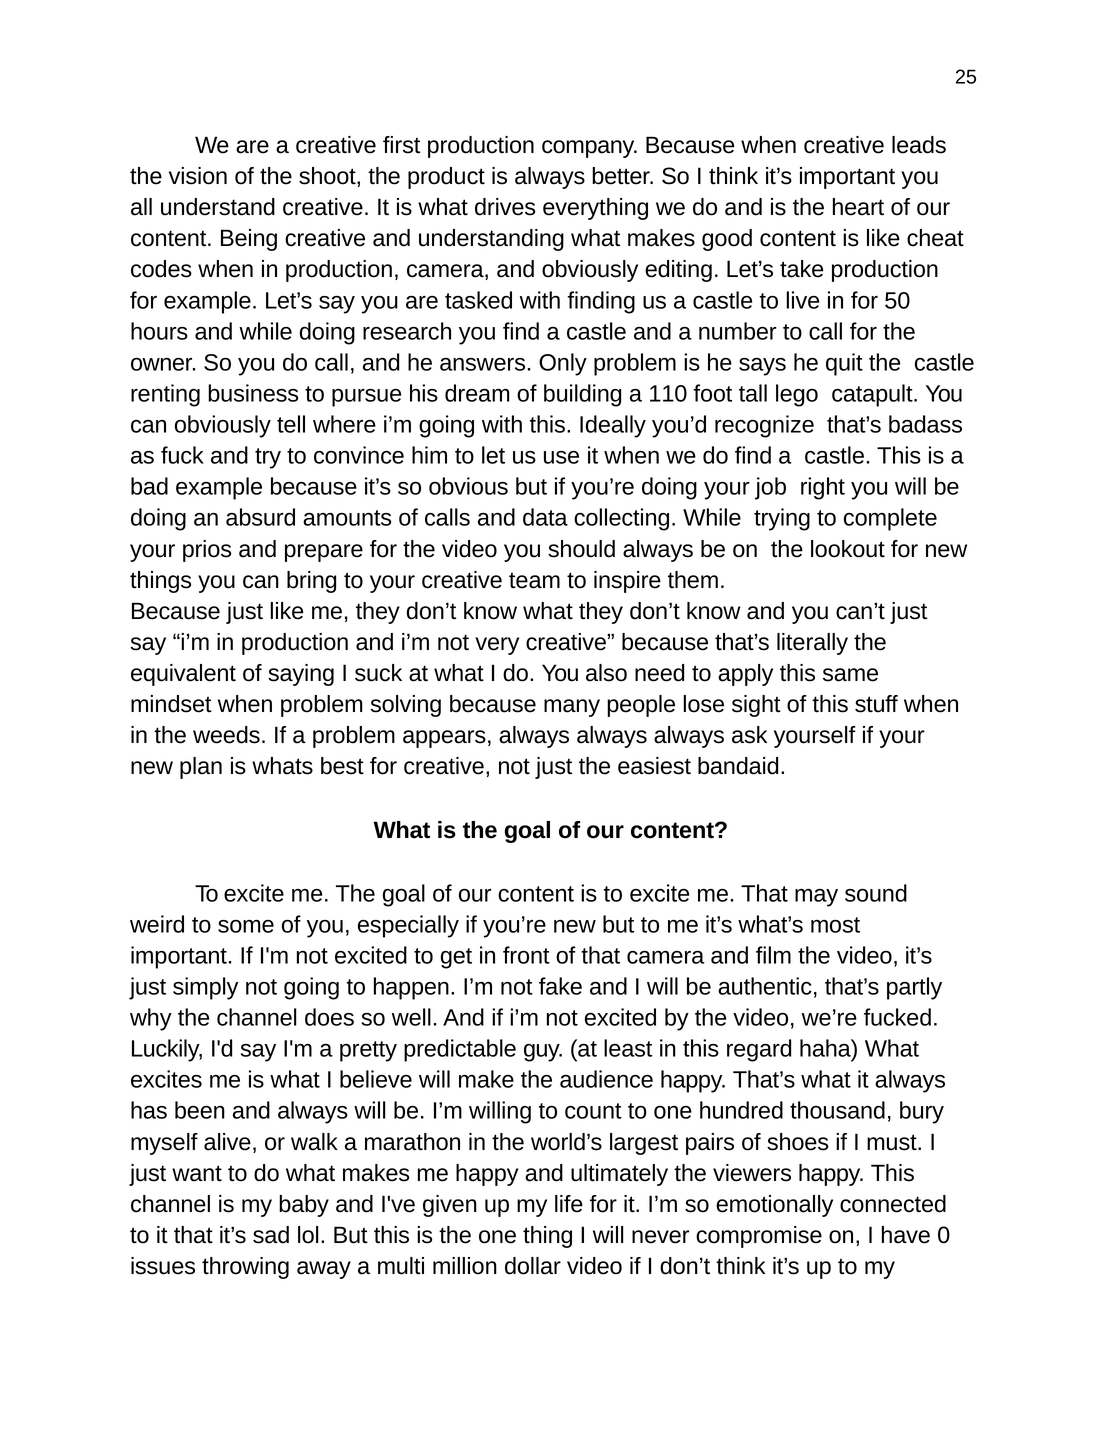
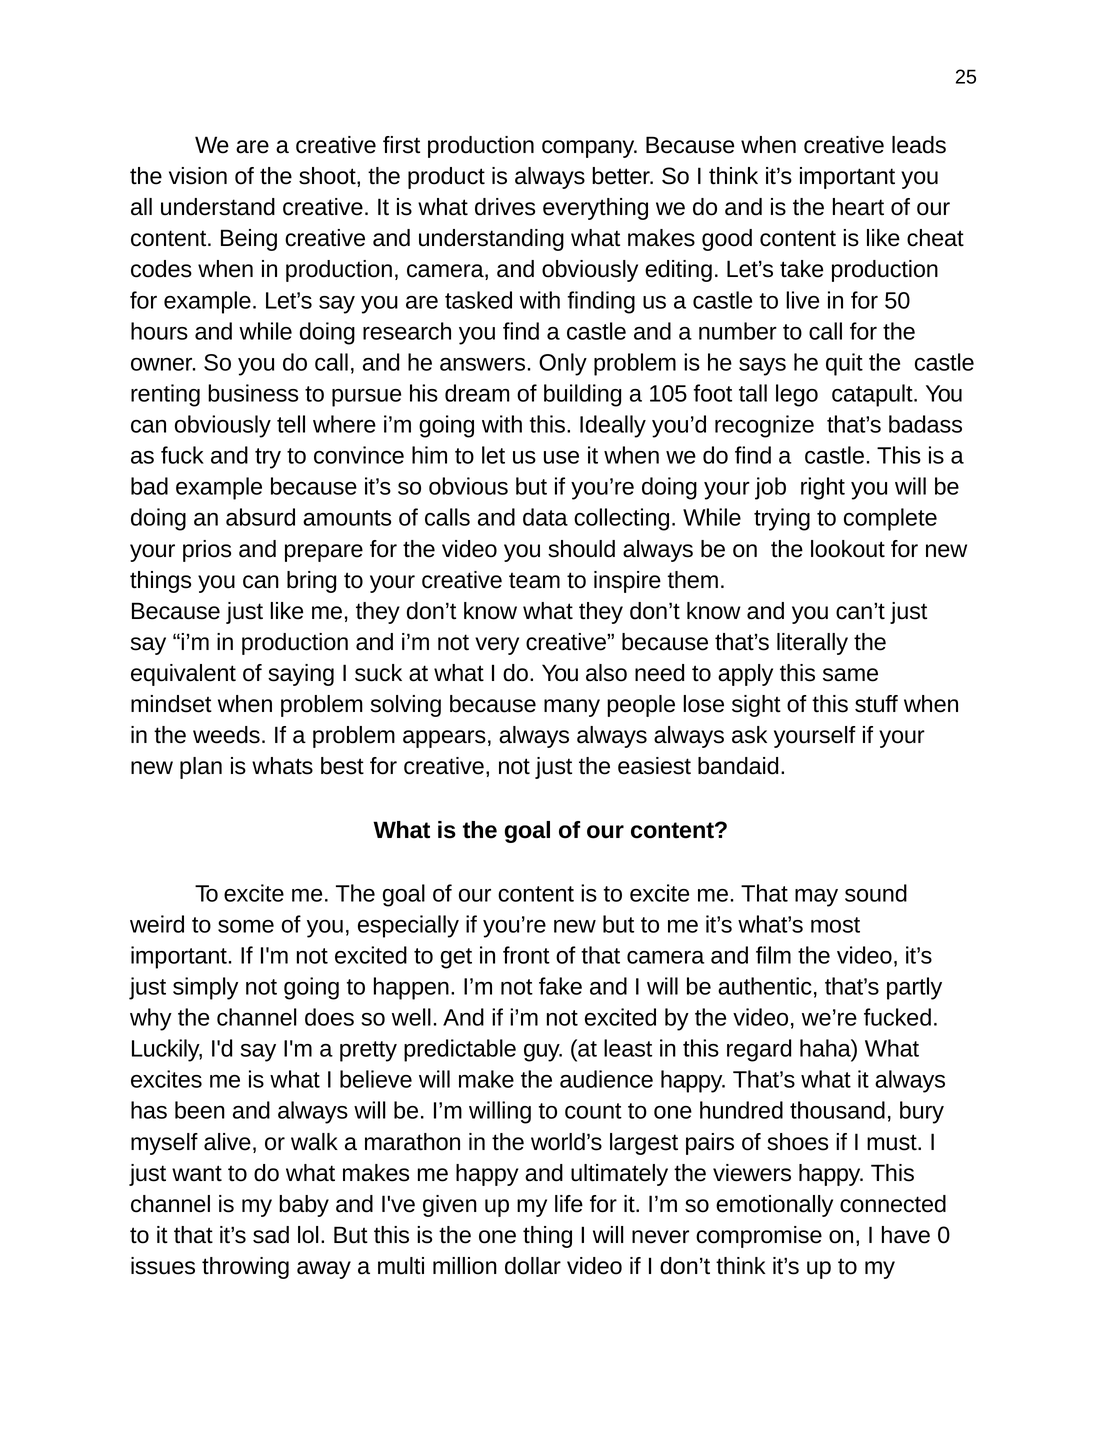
110: 110 -> 105
